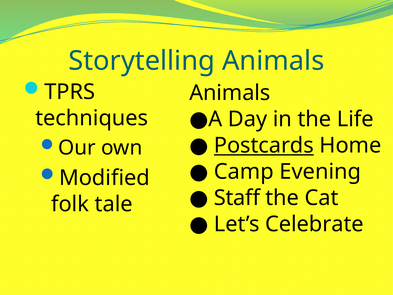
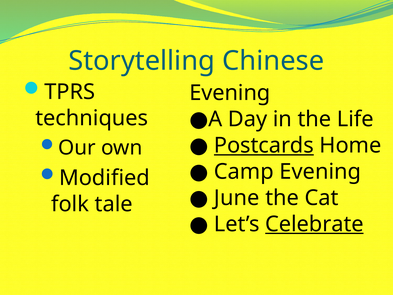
Storytelling Animals: Animals -> Chinese
Animals at (230, 93): Animals -> Evening
Staff: Staff -> June
Celebrate underline: none -> present
